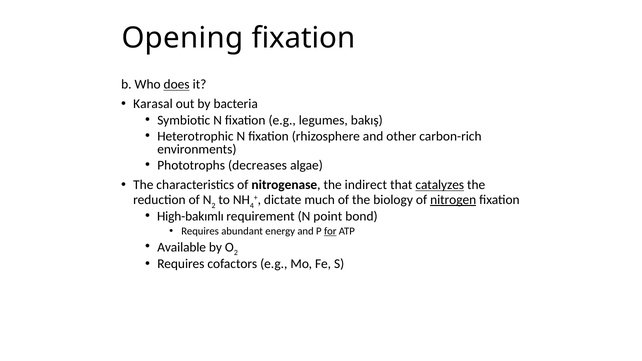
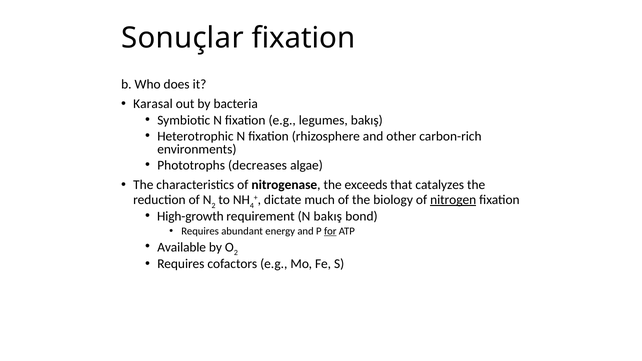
Opening: Opening -> Sonuçlar
does underline: present -> none
indirect: indirect -> exceeds
catalyzes underline: present -> none
High-bakımlı: High-bakımlı -> High-growth
N point: point -> bakış
